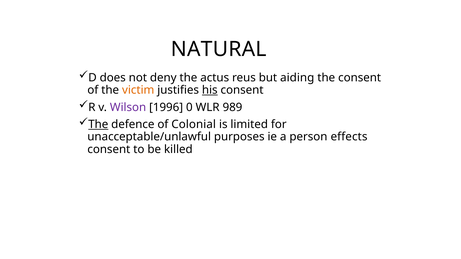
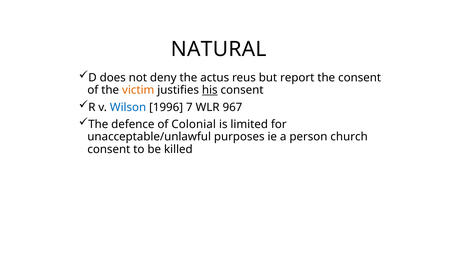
aiding: aiding -> report
Wilson colour: purple -> blue
0: 0 -> 7
989: 989 -> 967
The at (98, 125) underline: present -> none
effects: effects -> church
